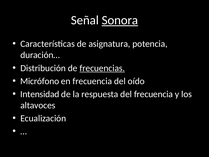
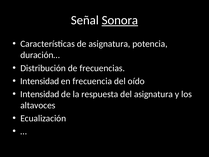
frecuencias underline: present -> none
Micrófono at (40, 81): Micrófono -> Intensidad
del frecuencia: frecuencia -> asignatura
